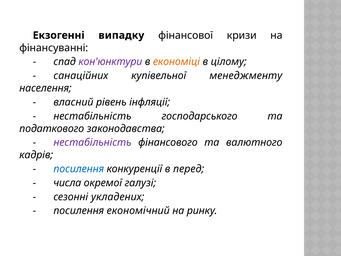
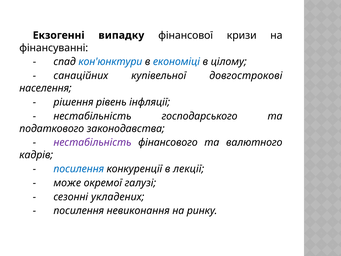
кон'юнктури colour: purple -> blue
економіці colour: orange -> blue
менеджменту: менеджменту -> довгострокові
власний: власний -> рішення
перед: перед -> лекції
числа: числа -> може
економічний: економічний -> невиконання
